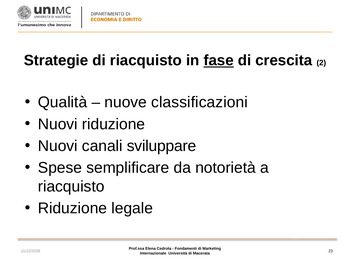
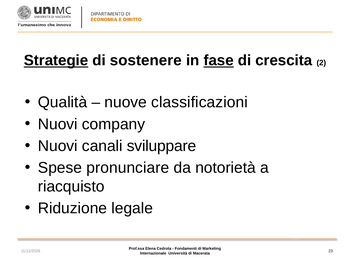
Strategie underline: none -> present
di riacquisto: riacquisto -> sostenere
Nuovi riduzione: riduzione -> company
semplificare: semplificare -> pronunciare
